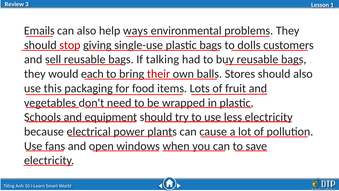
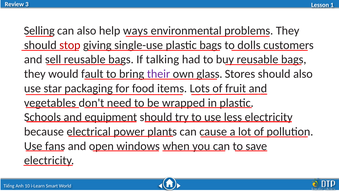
Emails: Emails -> Selling
each: each -> fault
their colour: red -> purple
balls: balls -> glass
this: this -> star
